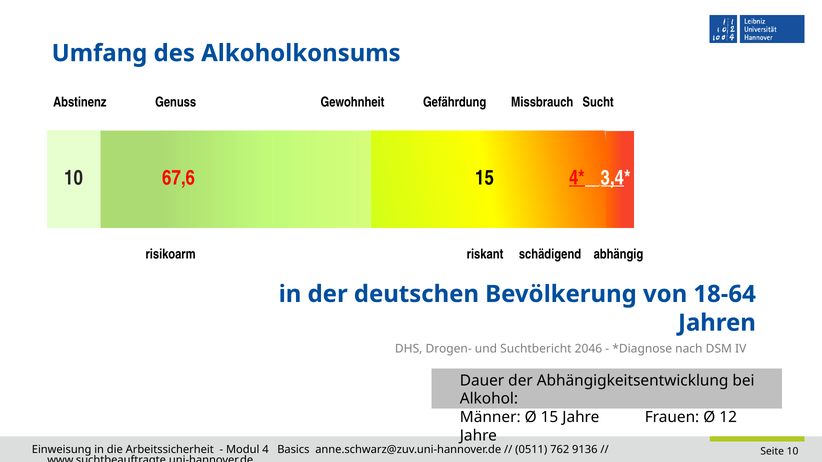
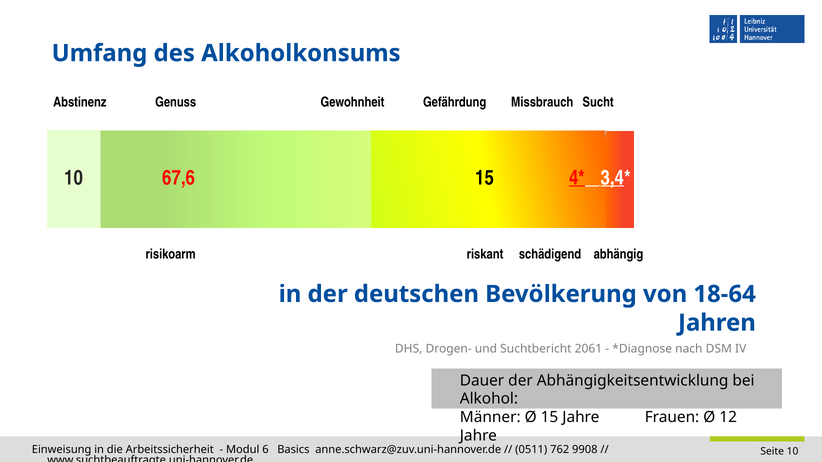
2046: 2046 -> 2061
4: 4 -> 6
9136: 9136 -> 9908
